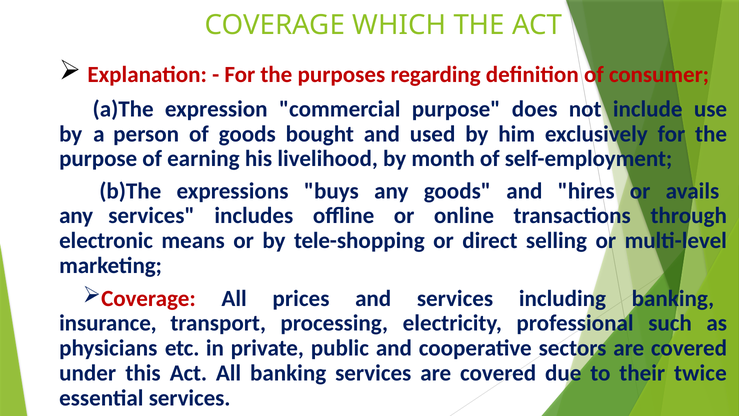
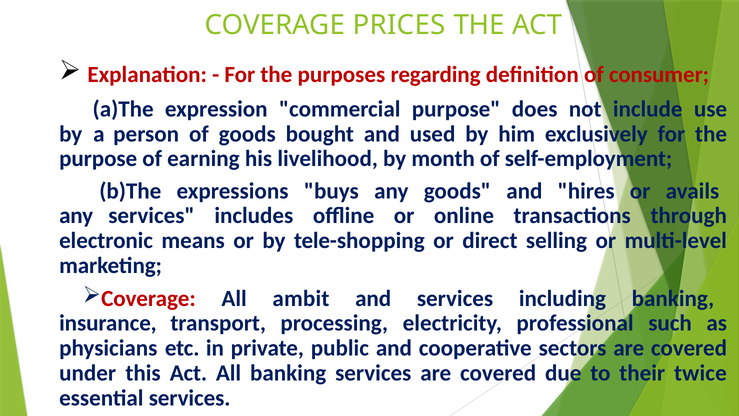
WHICH: WHICH -> PRICES
prices: prices -> ambit
